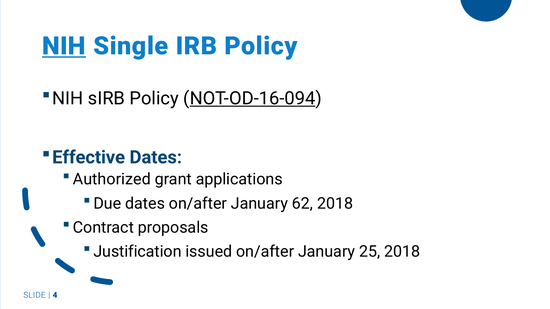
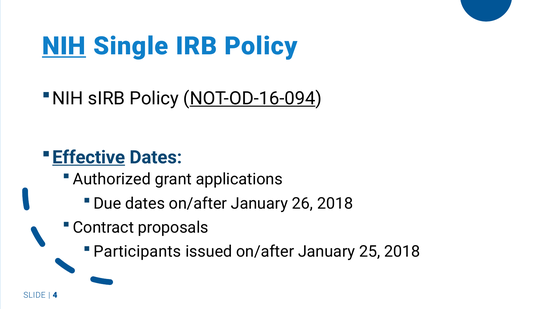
Effective underline: none -> present
62: 62 -> 26
Justification: Justification -> Participants
